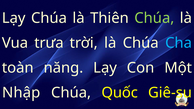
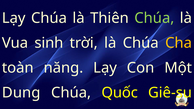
trưa: trưa -> sinh
Cha colour: light blue -> yellow
Nhập: Nhập -> Dung
